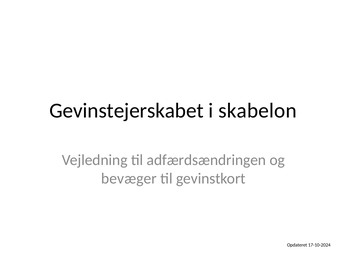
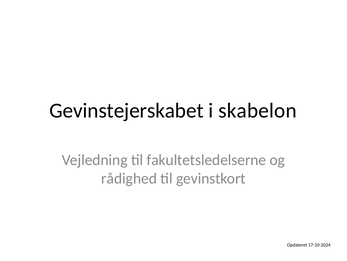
adfærdsændringen: adfærdsændringen -> fakultetsledelserne
bevæger: bevæger -> rådighed
